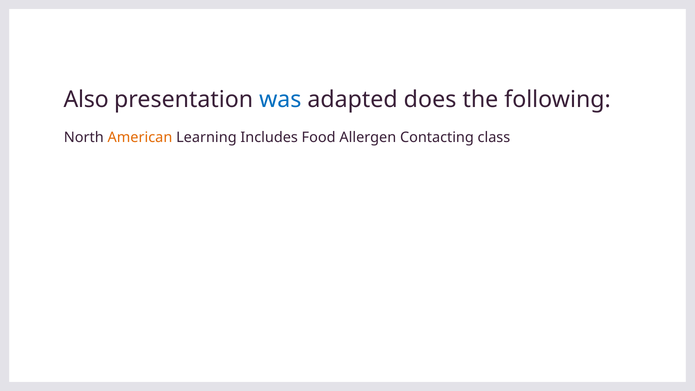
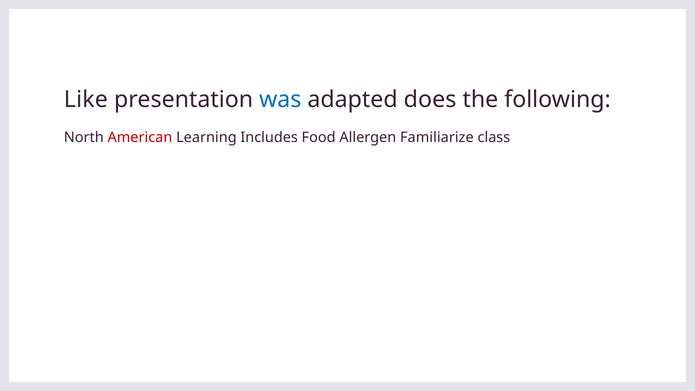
Also: Also -> Like
American colour: orange -> red
Contacting: Contacting -> Familiarize
